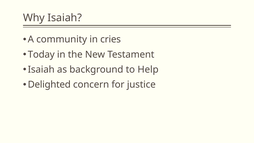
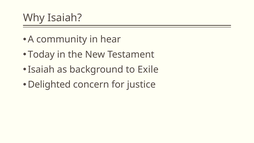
cries: cries -> hear
Help: Help -> Exile
